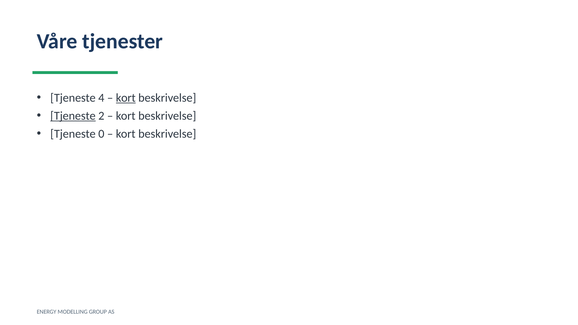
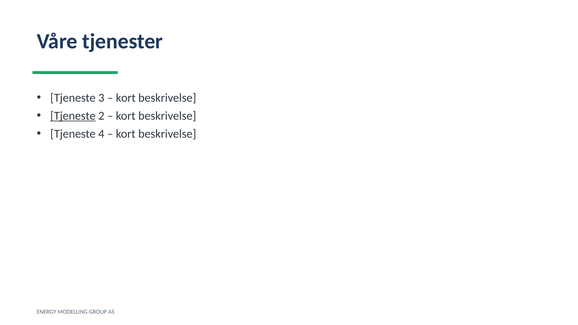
4: 4 -> 3
kort at (126, 98) underline: present -> none
0: 0 -> 4
